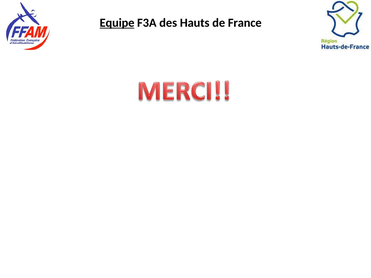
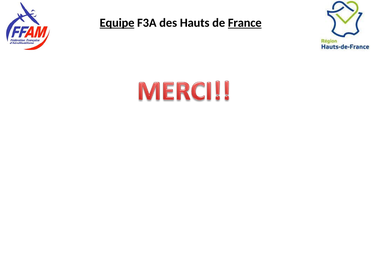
France underline: none -> present
